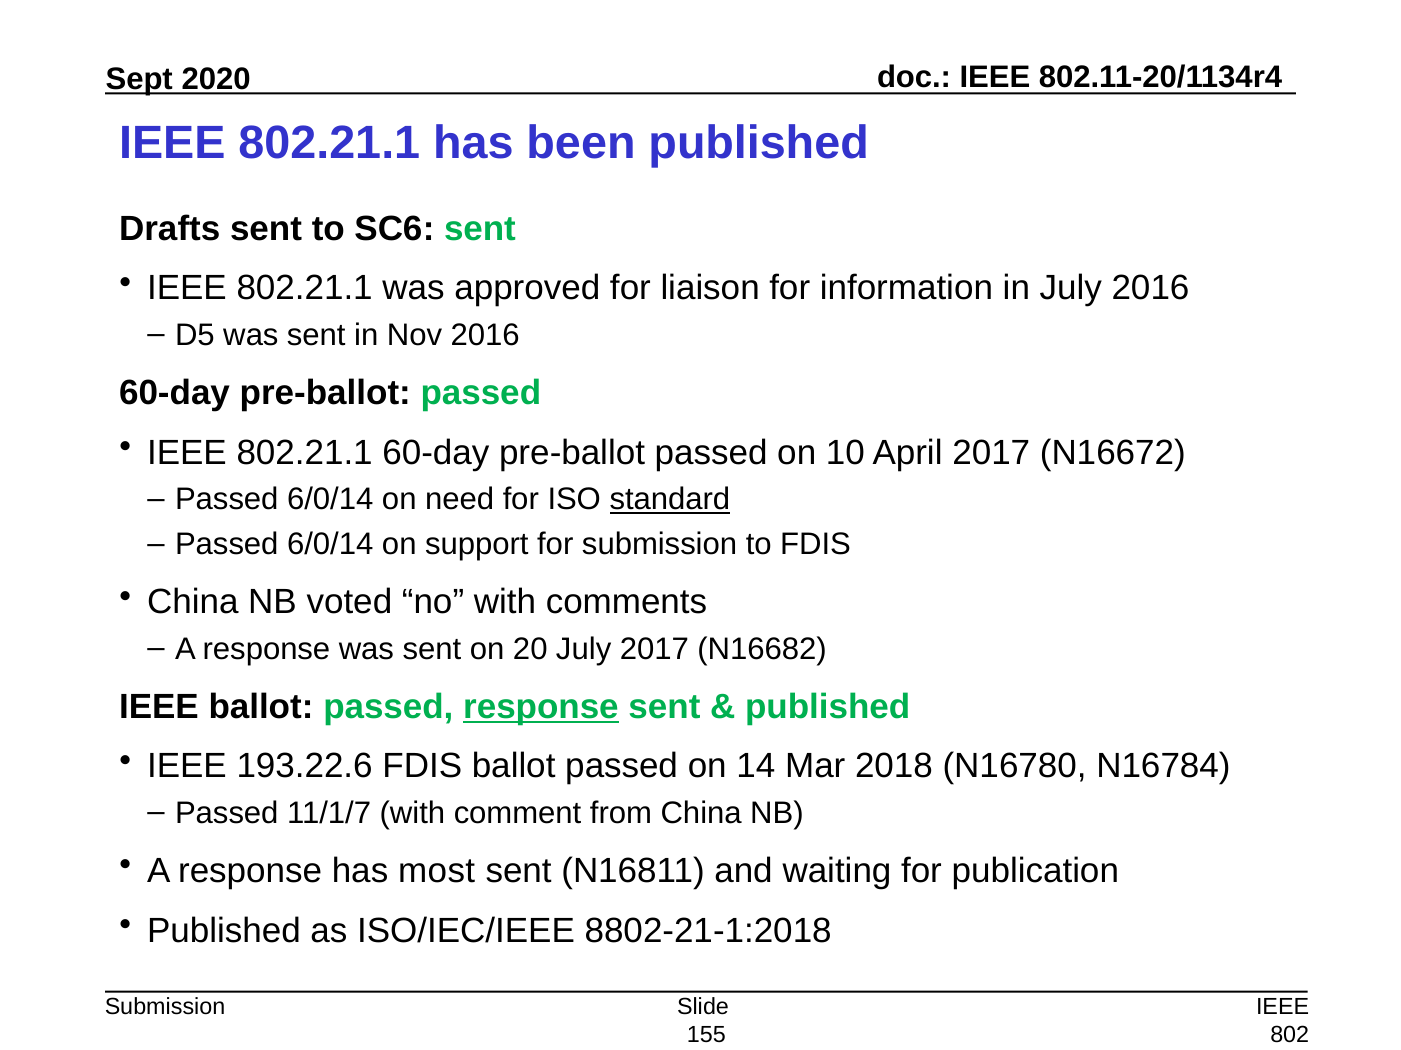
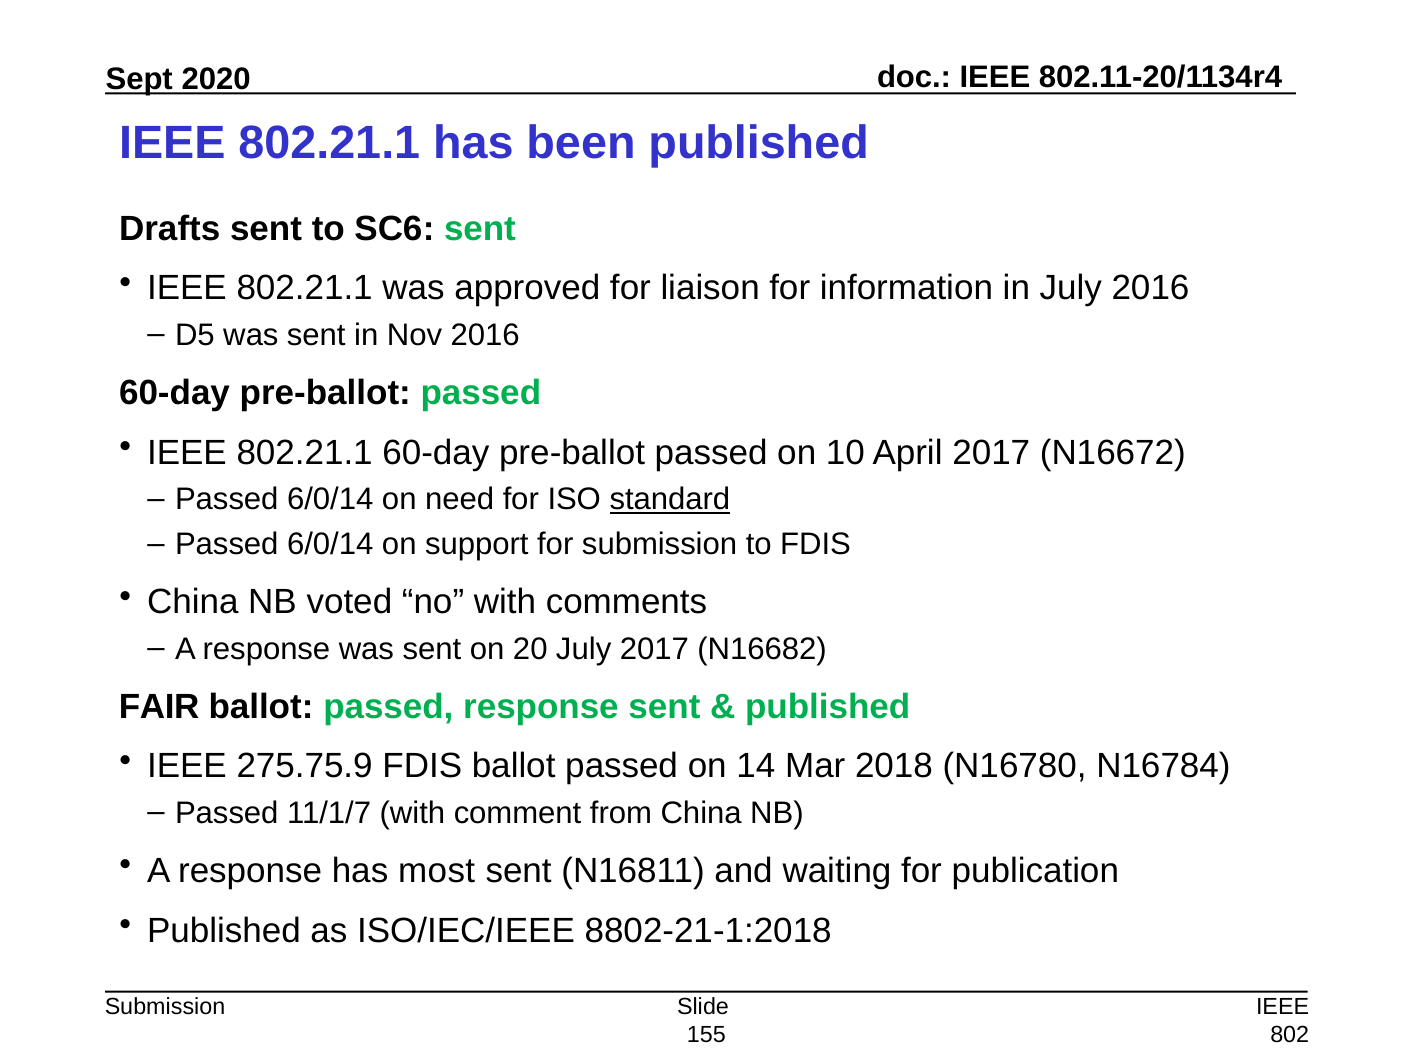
IEEE at (159, 707): IEEE -> FAIR
response at (541, 707) underline: present -> none
193.22.6: 193.22.6 -> 275.75.9
